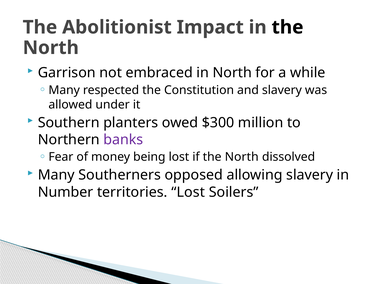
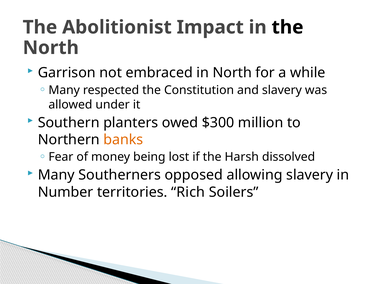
banks colour: purple -> orange
if the North: North -> Harsh
territories Lost: Lost -> Rich
